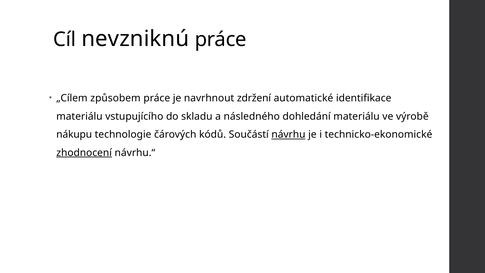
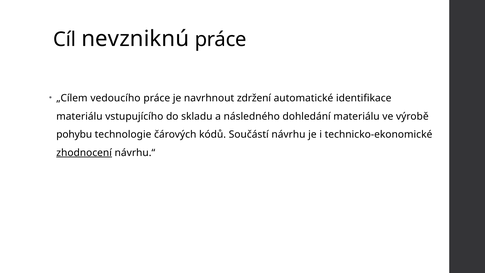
způsobem: způsobem -> vedoucího
nákupu: nákupu -> pohybu
návrhu underline: present -> none
